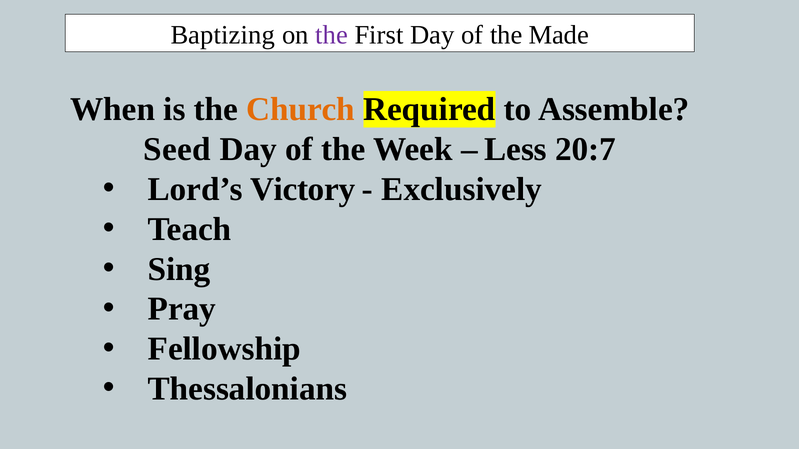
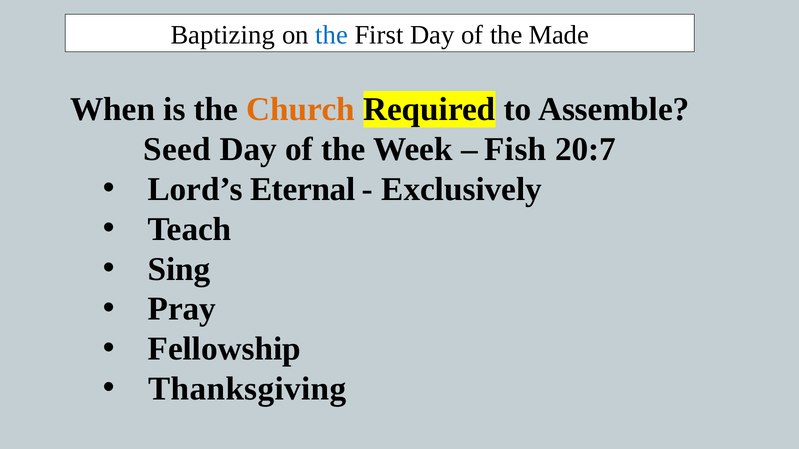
the at (332, 35) colour: purple -> blue
Less: Less -> Fish
Victory: Victory -> Eternal
Thessalonians: Thessalonians -> Thanksgiving
